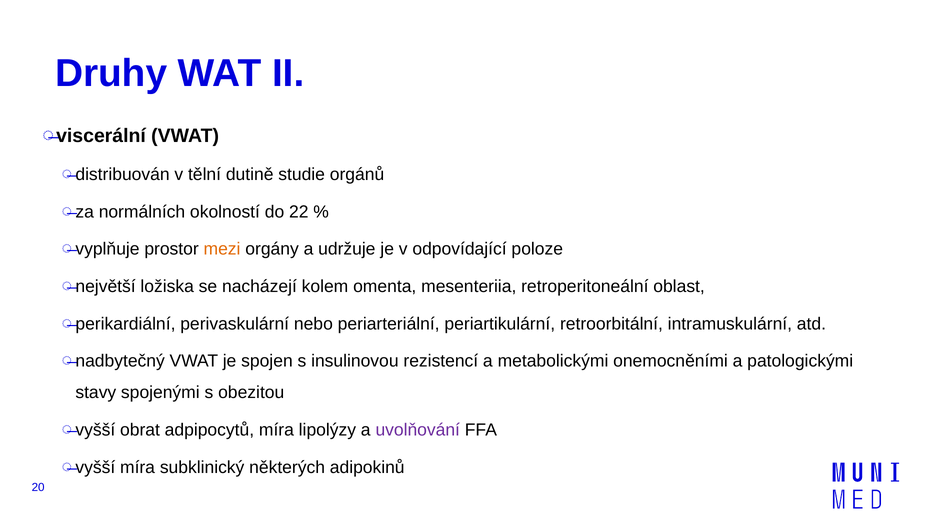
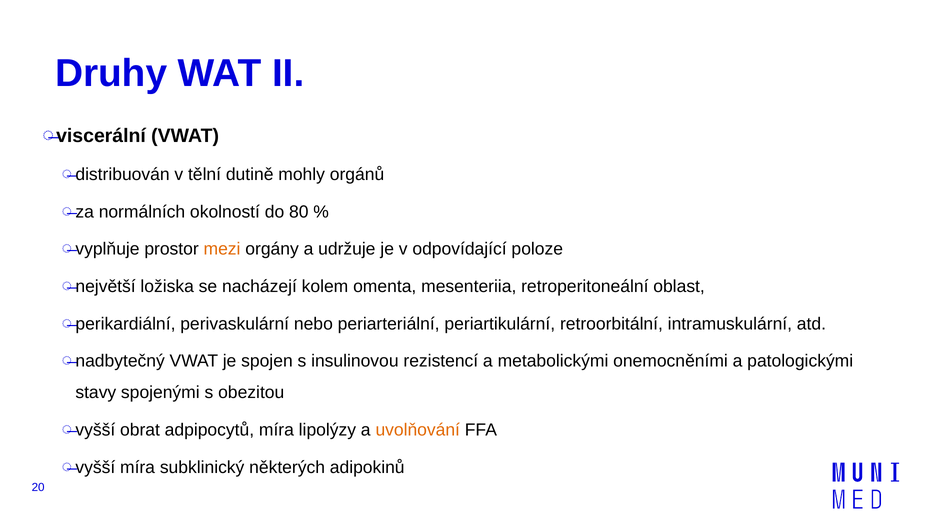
studie: studie -> mohly
22: 22 -> 80
uvolňování colour: purple -> orange
